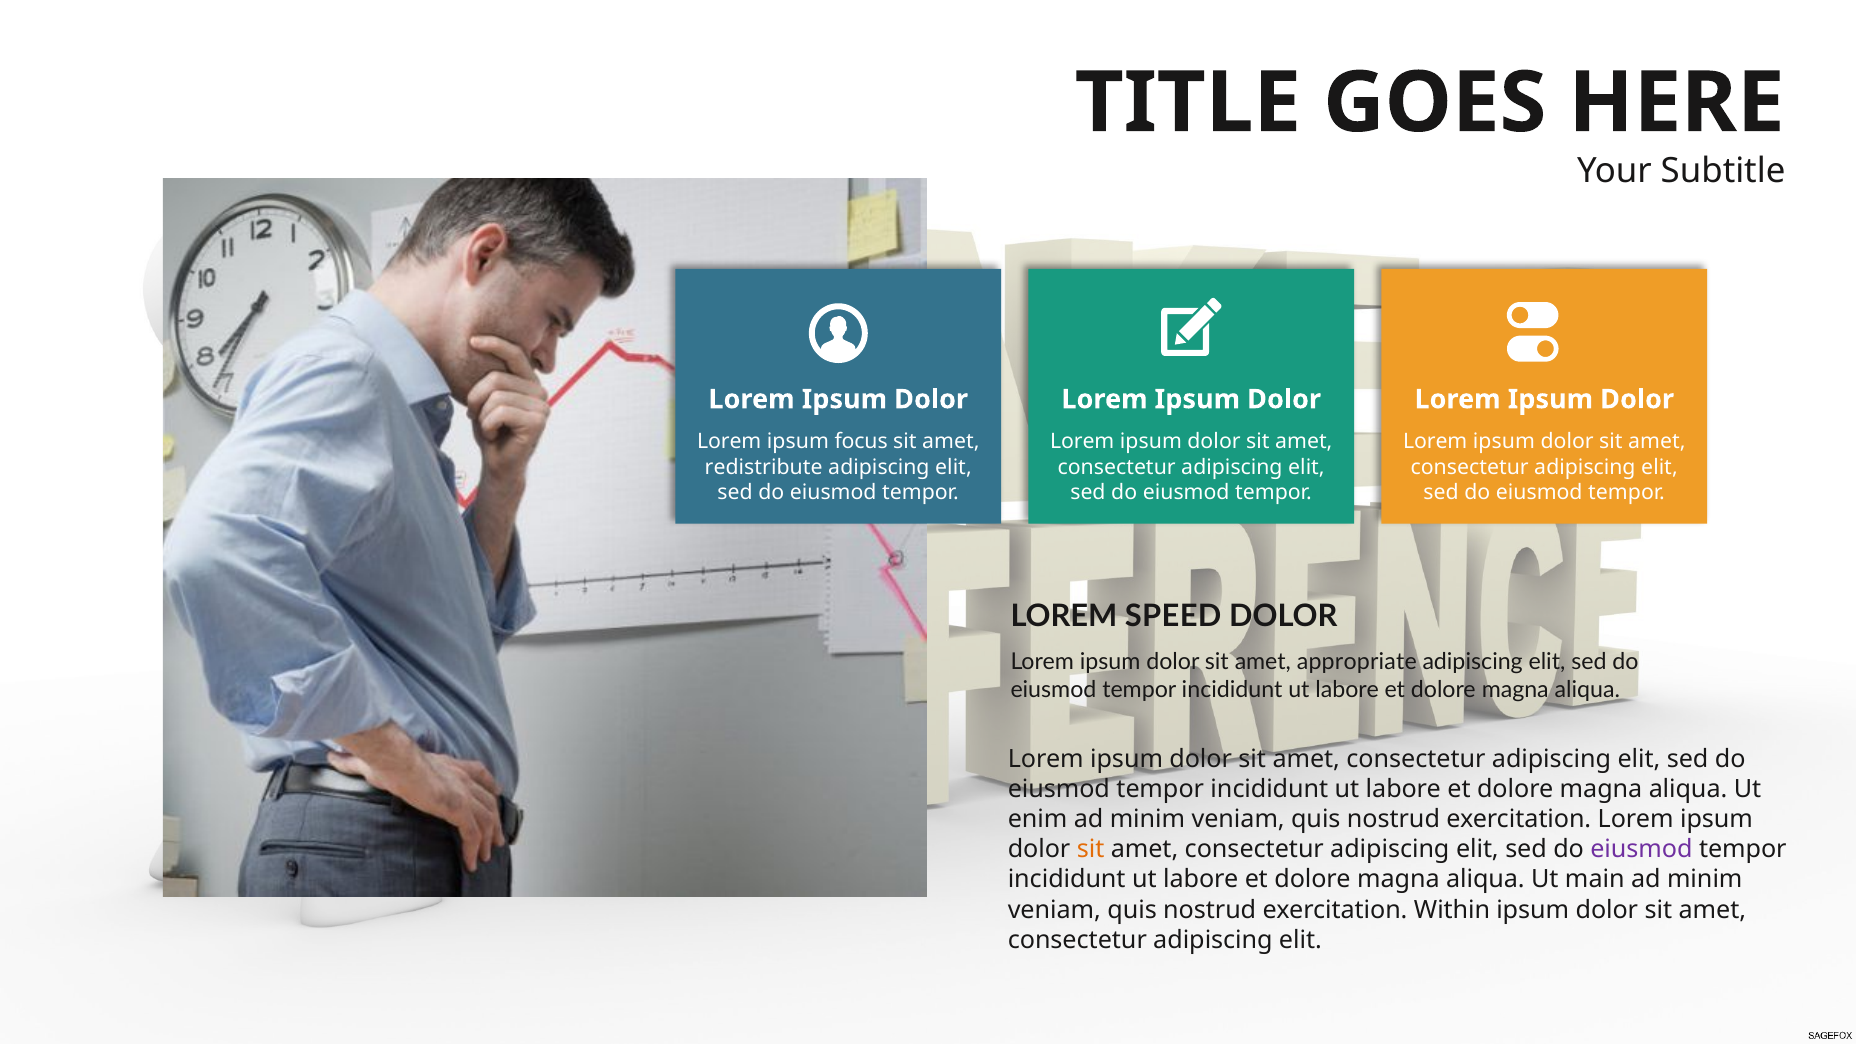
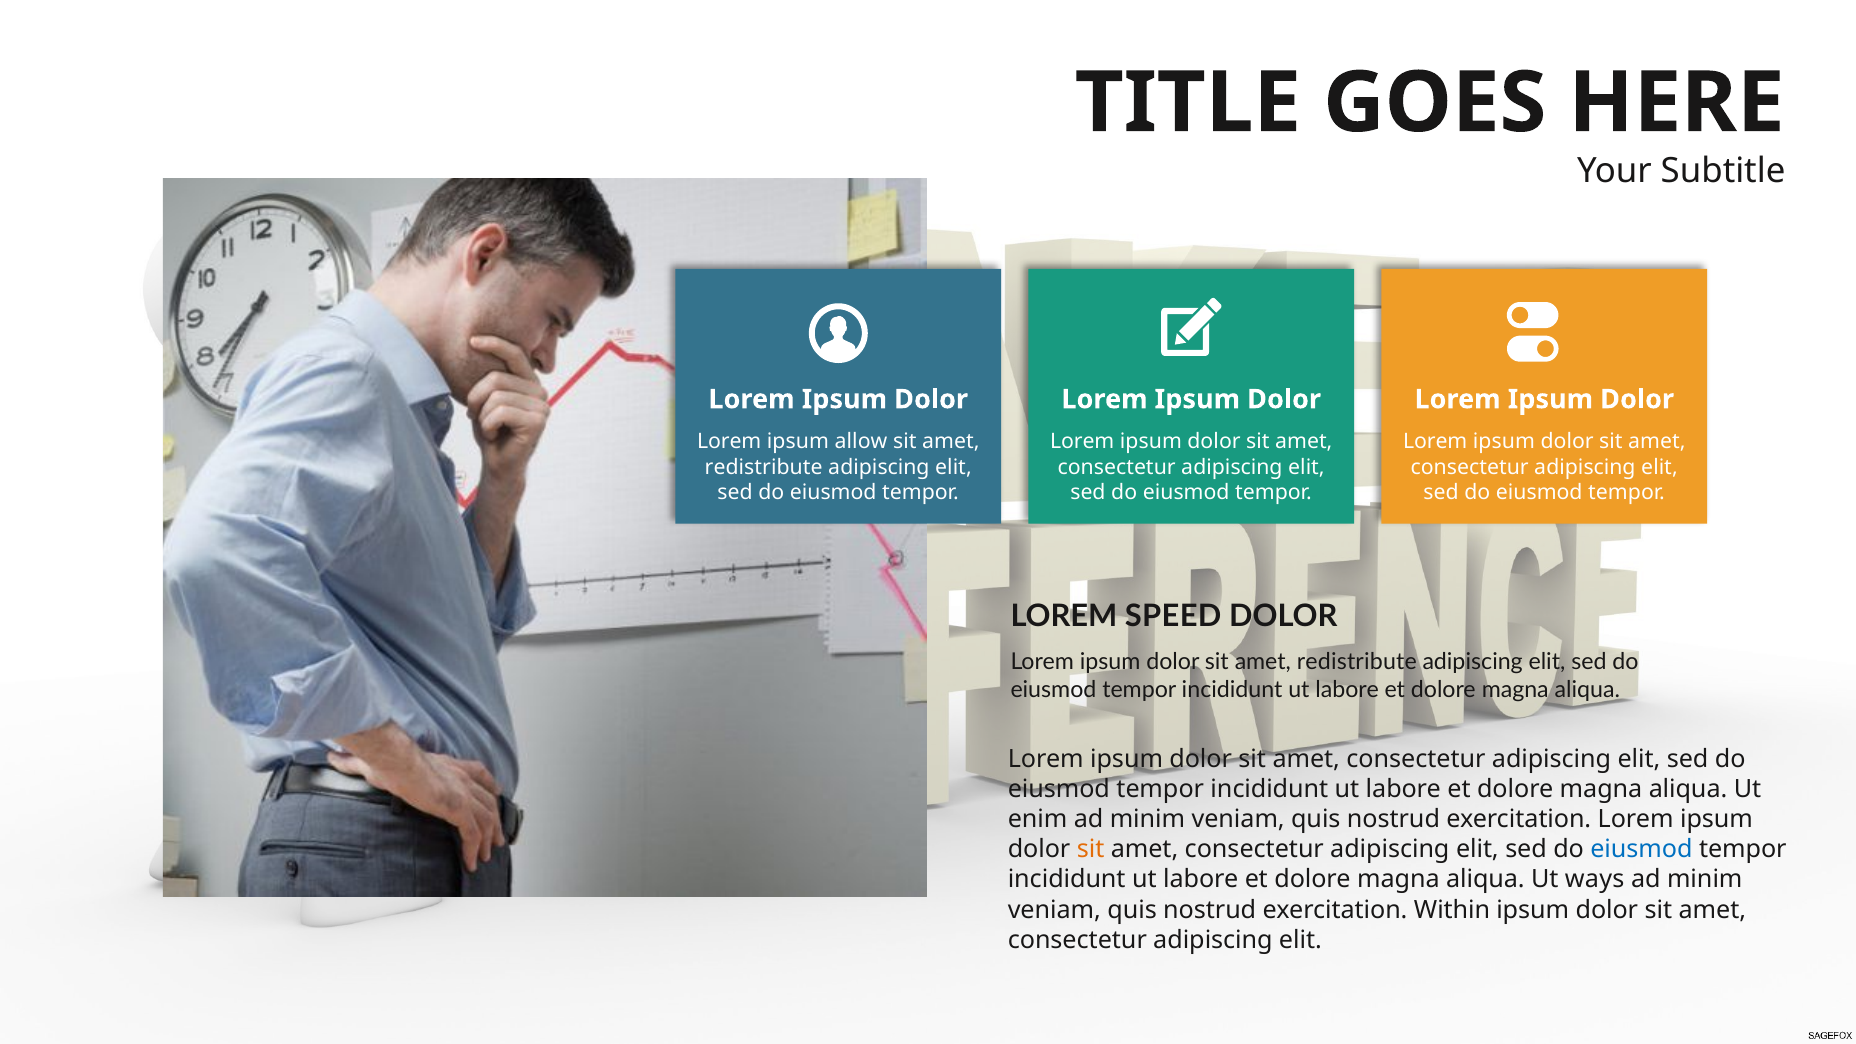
focus: focus -> allow
dolor sit amet appropriate: appropriate -> redistribute
eiusmod at (1641, 849) colour: purple -> blue
main: main -> ways
